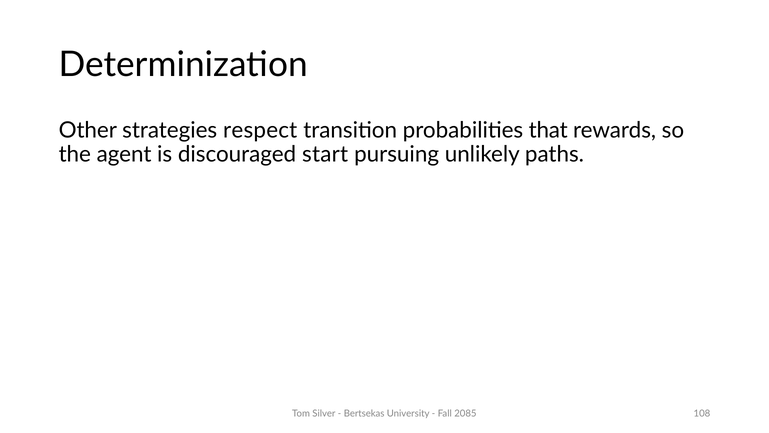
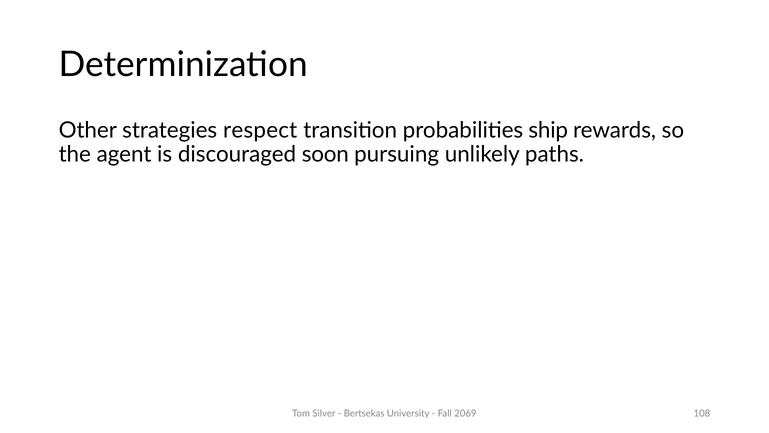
that: that -> ship
start: start -> soon
2085: 2085 -> 2069
